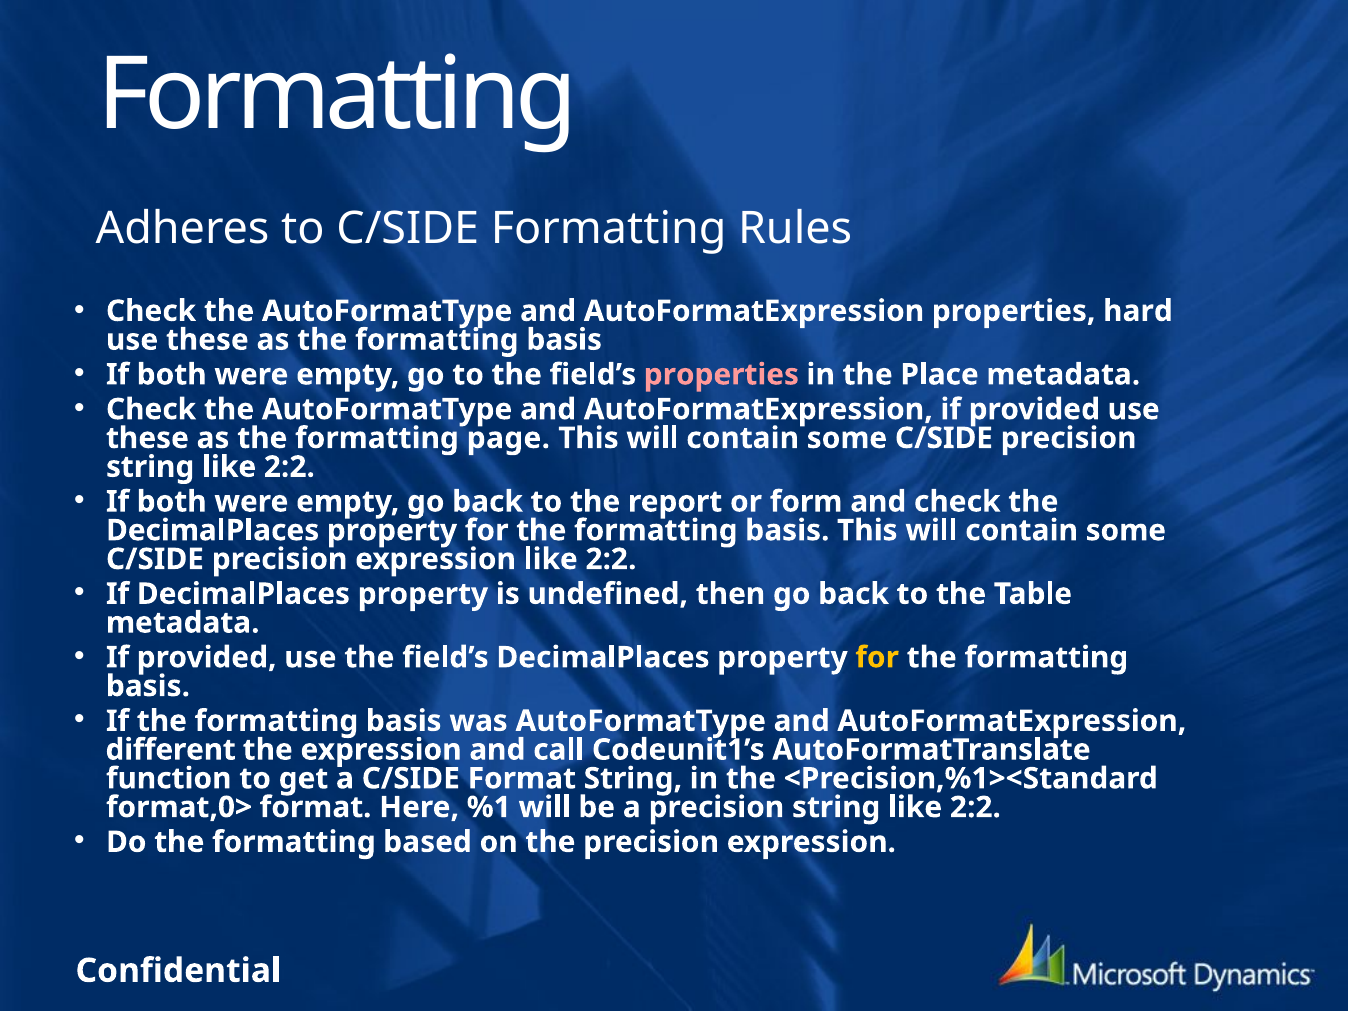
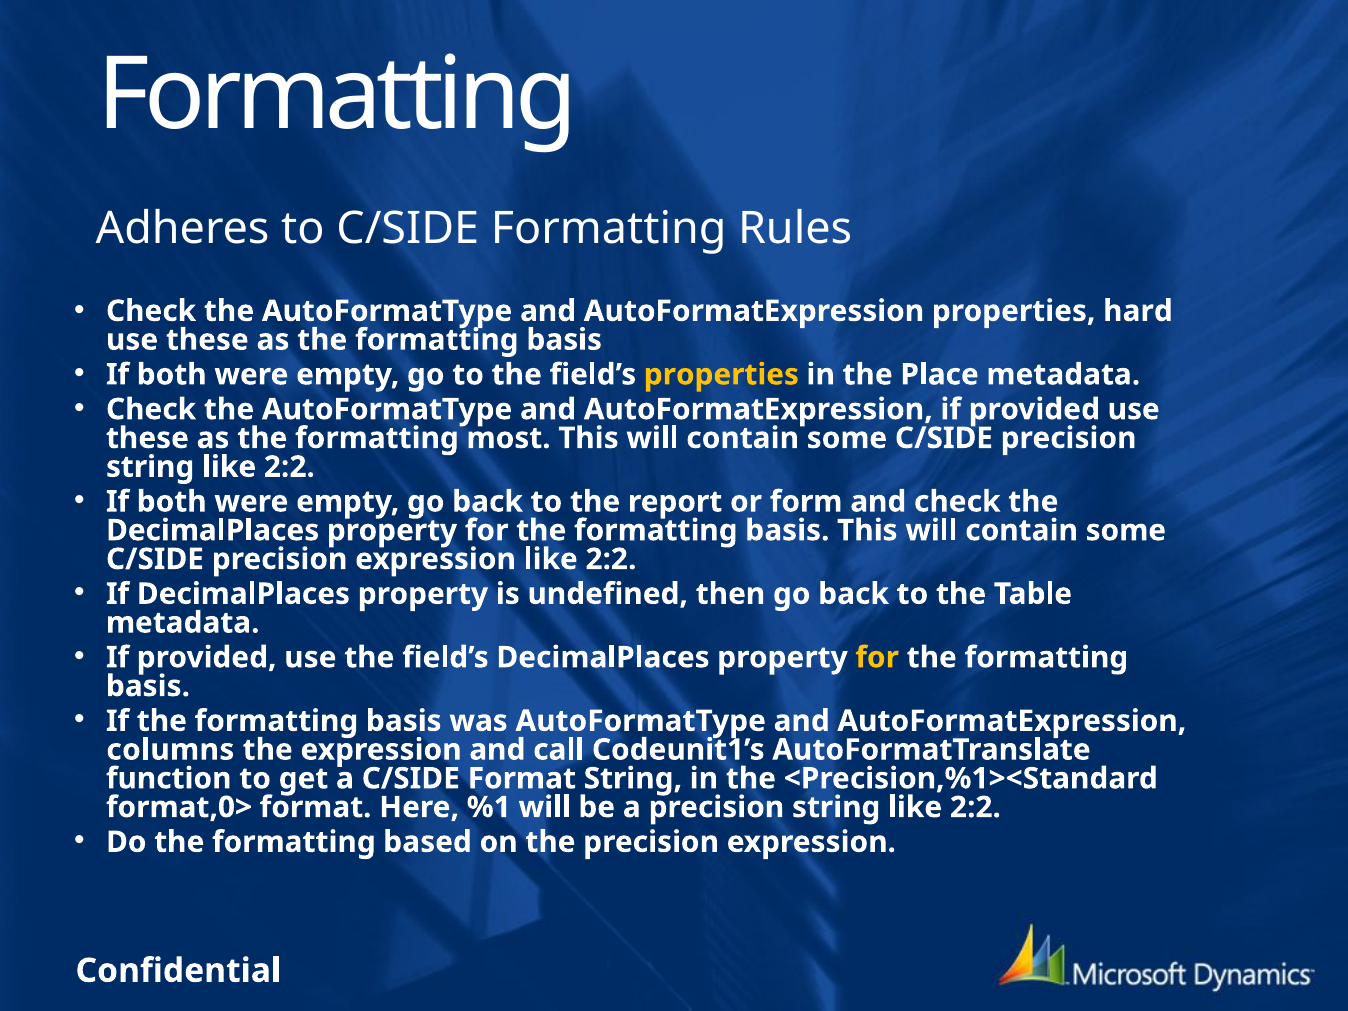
properties at (721, 375) colour: pink -> yellow
page: page -> most
different: different -> columns
